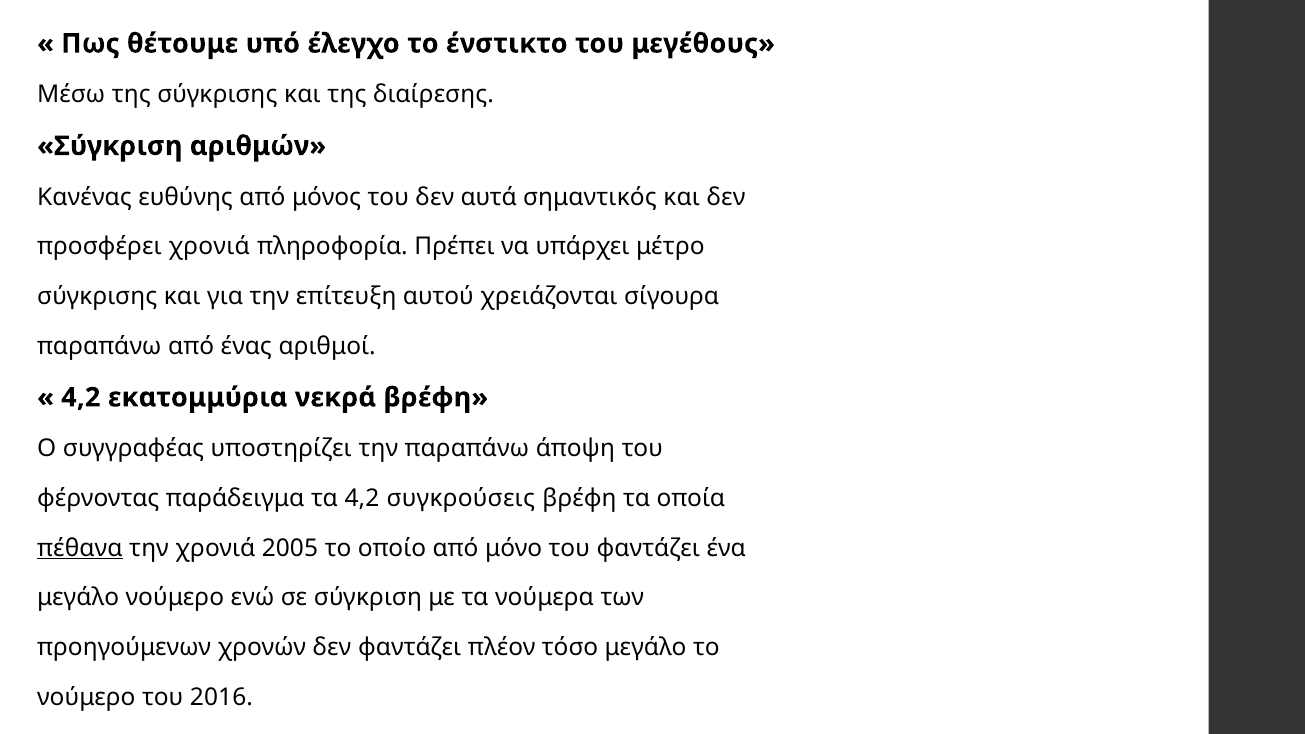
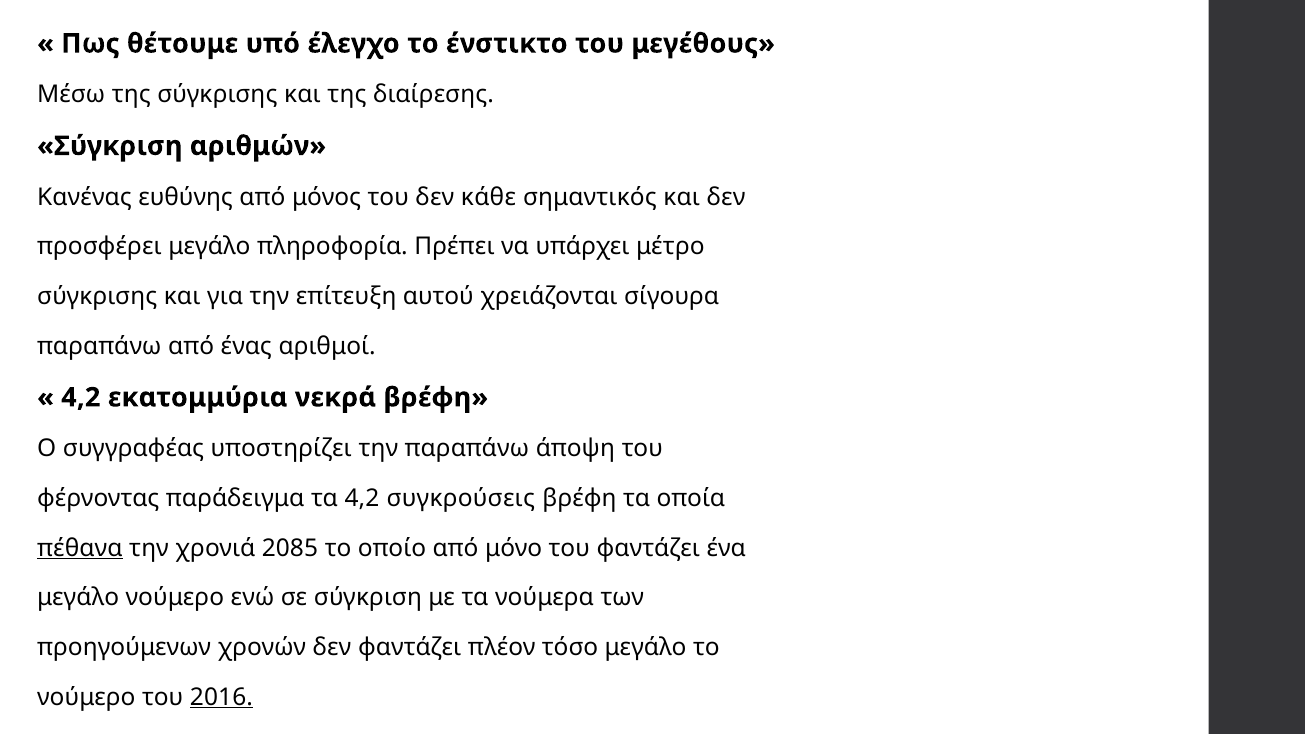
αυτά: αυτά -> κάθε
προσφέρει χρονιά: χρονιά -> μεγάλο
2005: 2005 -> 2085
2016 underline: none -> present
